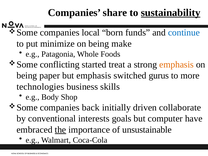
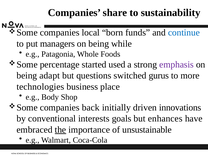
sustainability underline: present -> none
minimize: minimize -> managers
make: make -> while
conflicting: conflicting -> percentage
treat: treat -> used
emphasis at (176, 65) colour: orange -> purple
paper: paper -> adapt
but emphasis: emphasis -> questions
skills: skills -> place
collaborate: collaborate -> innovations
computer: computer -> enhances
